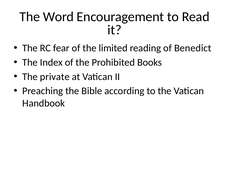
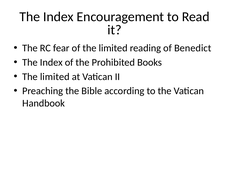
Word at (58, 17): Word -> Index
private at (55, 77): private -> limited
